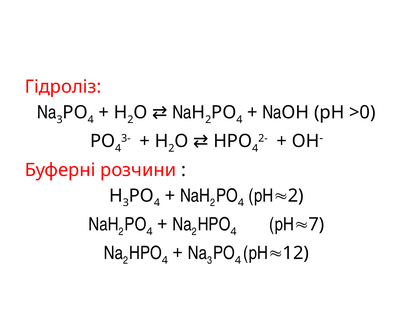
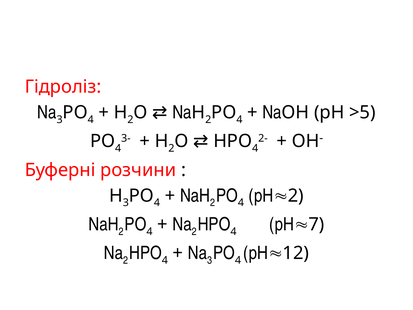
>0: >0 -> >5
